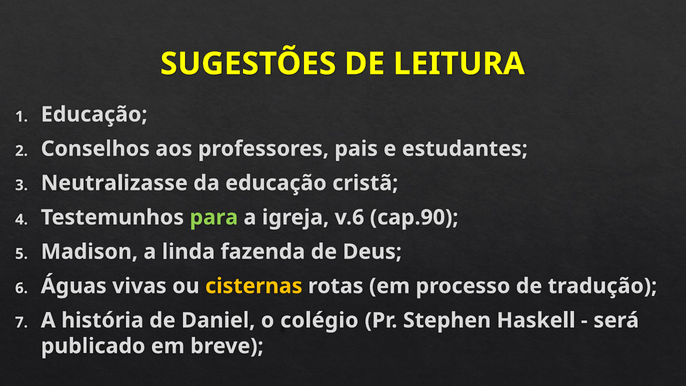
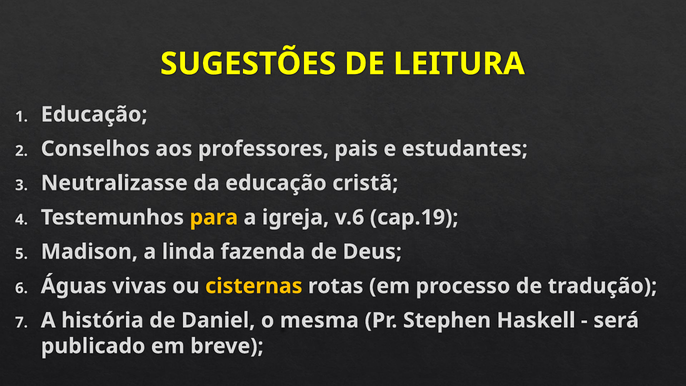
para colour: light green -> yellow
cap.90: cap.90 -> cap.19
colégio: colégio -> mesma
